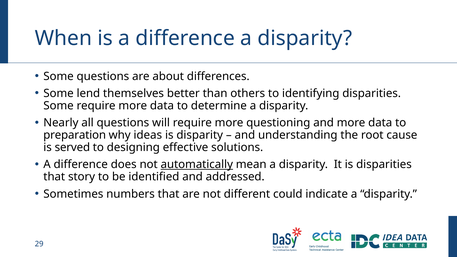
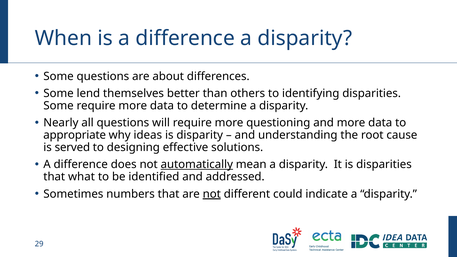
preparation: preparation -> appropriate
story: story -> what
not at (212, 194) underline: none -> present
